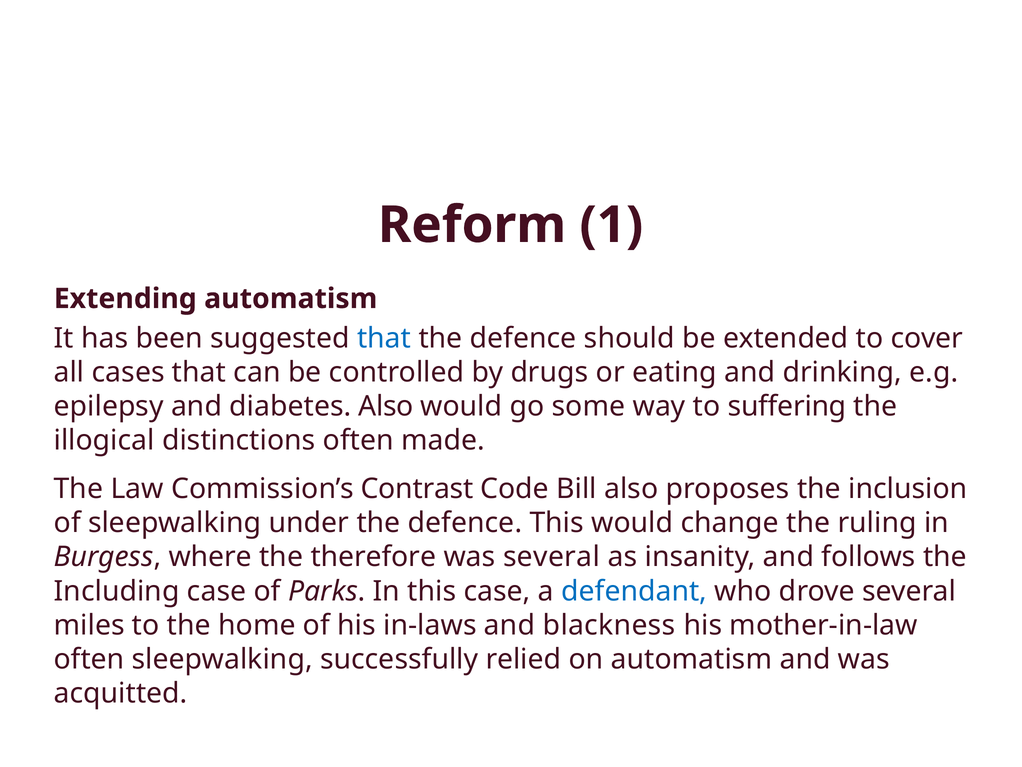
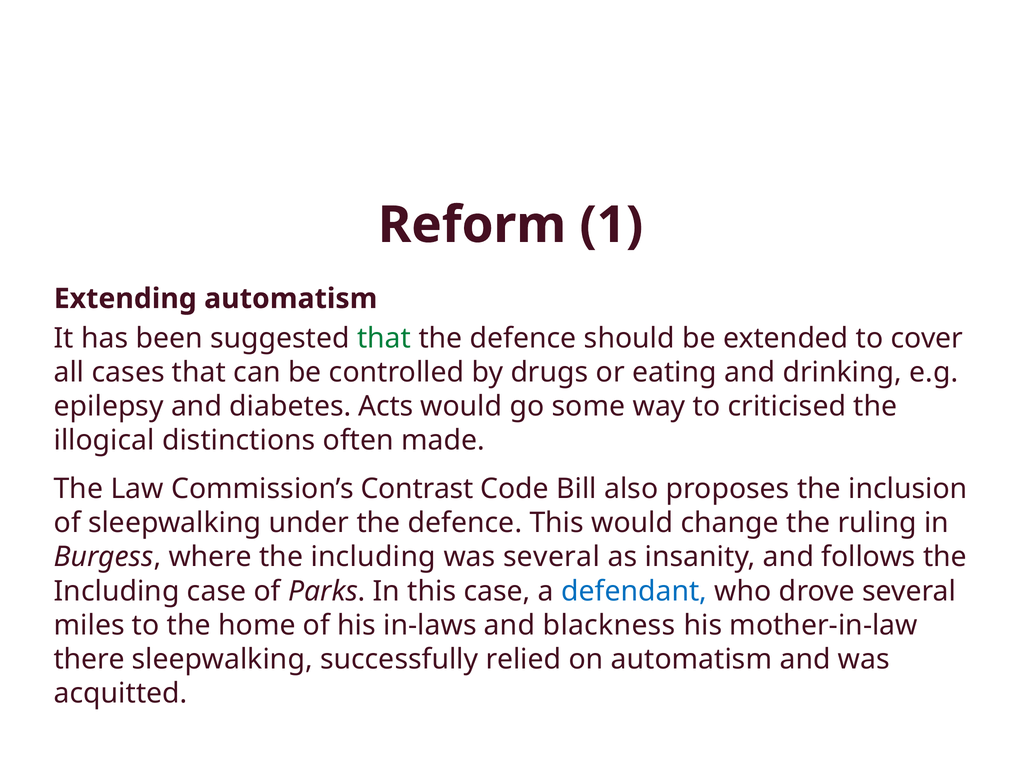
that at (384, 338) colour: blue -> green
diabetes Also: Also -> Acts
suffering: suffering -> criticised
where the therefore: therefore -> including
often at (89, 659): often -> there
